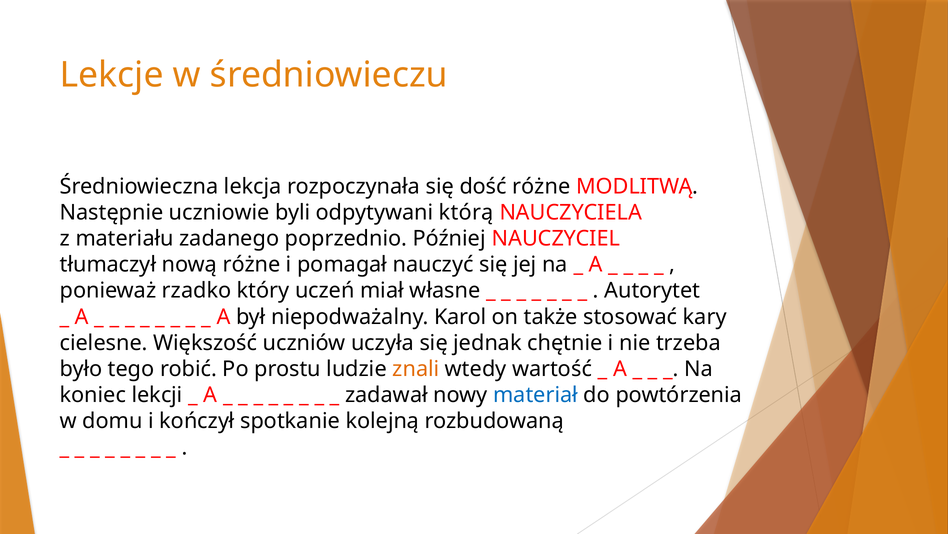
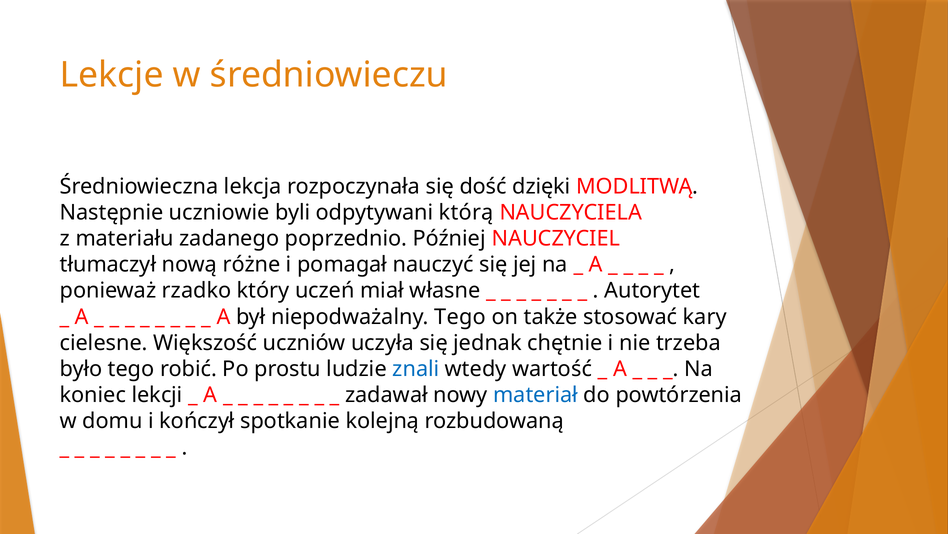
dość różne: różne -> dzięki
niepodważalny Karol: Karol -> Tego
znali colour: orange -> blue
